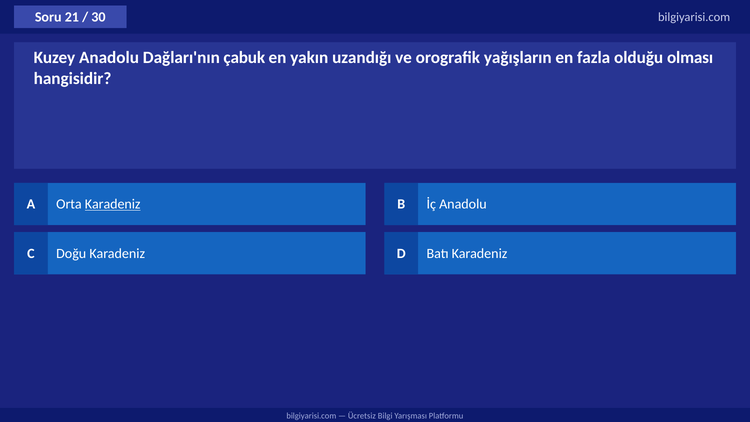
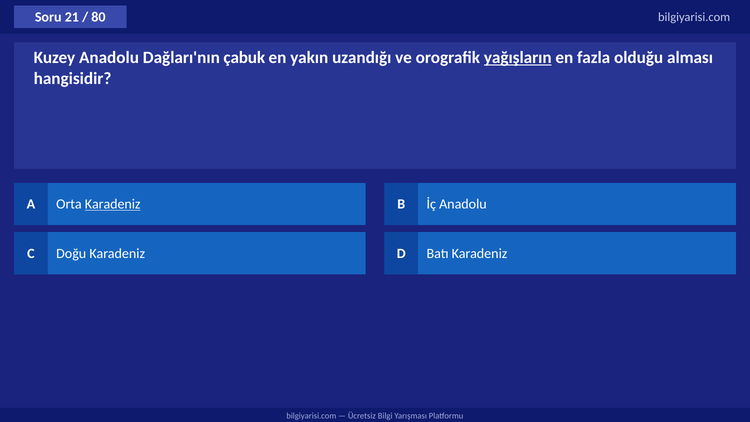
30: 30 -> 80
yağışların underline: none -> present
olması: olması -> alması
